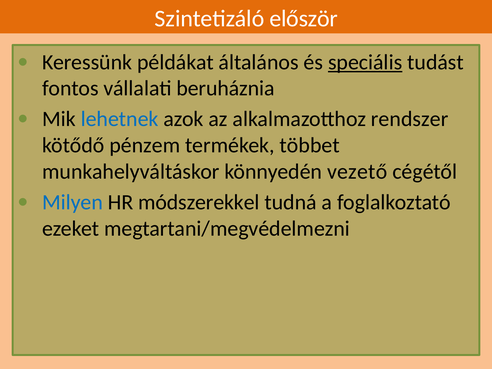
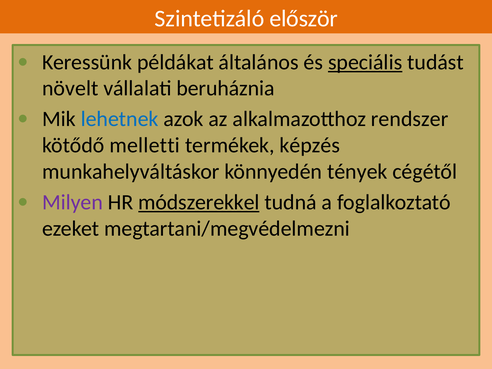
fontos: fontos -> növelt
pénzem: pénzem -> melletti
többet: többet -> képzés
vezető: vezető -> tények
Milyen colour: blue -> purple
módszerekkel underline: none -> present
